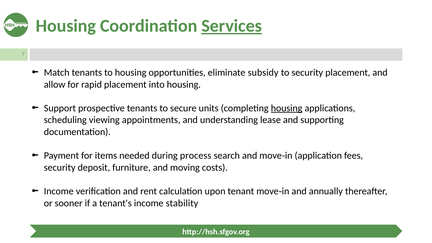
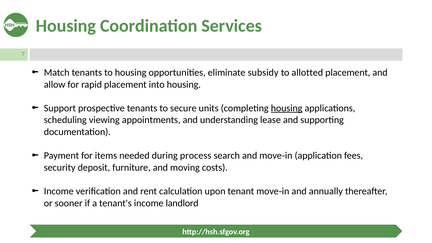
Services underline: present -> none
to security: security -> allotted
stability: stability -> landlord
